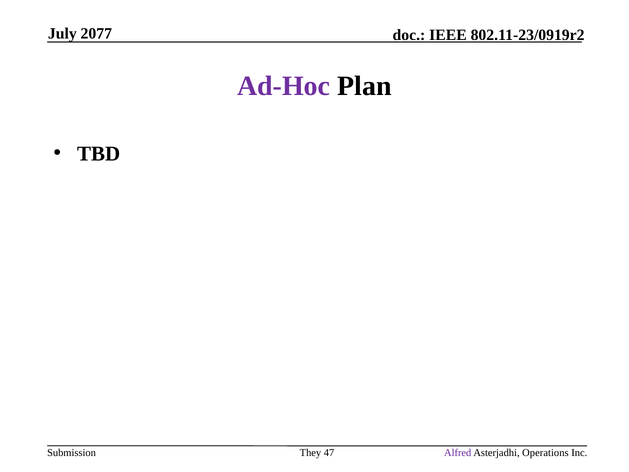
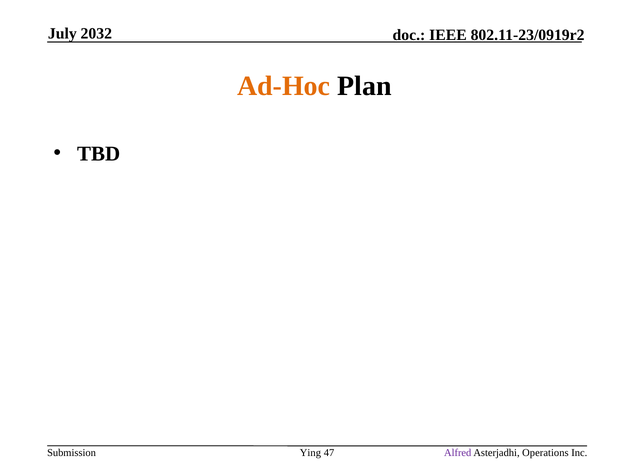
2077: 2077 -> 2032
Ad-Hoc colour: purple -> orange
They: They -> Ying
